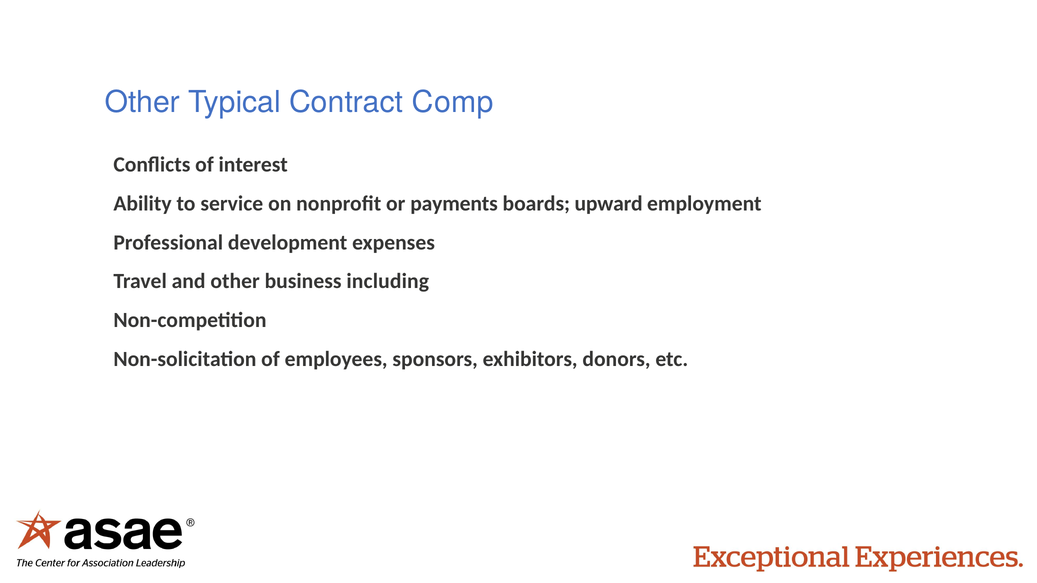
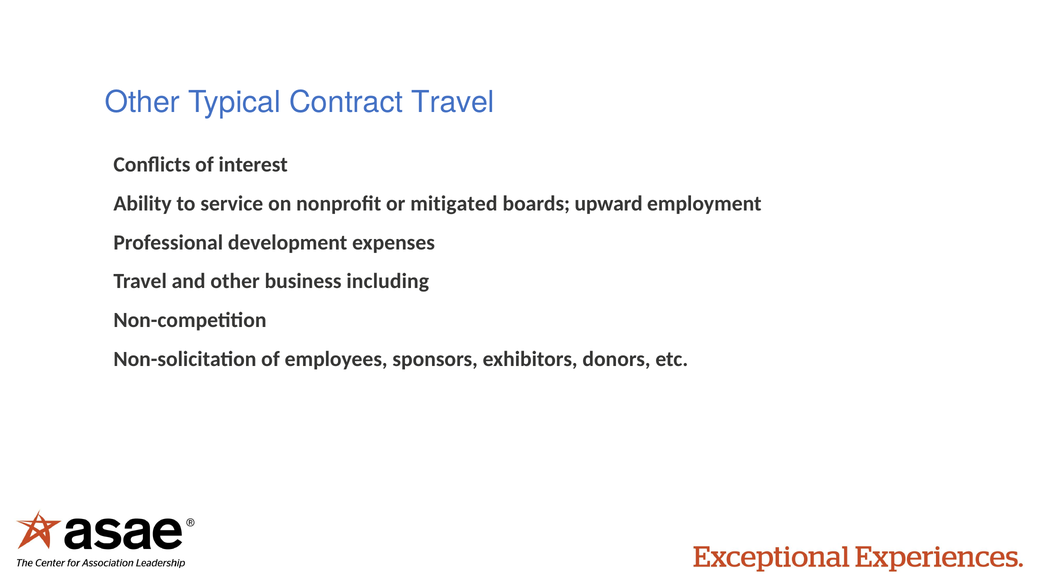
Contract Comp: Comp -> Travel
payments: payments -> mitigated
